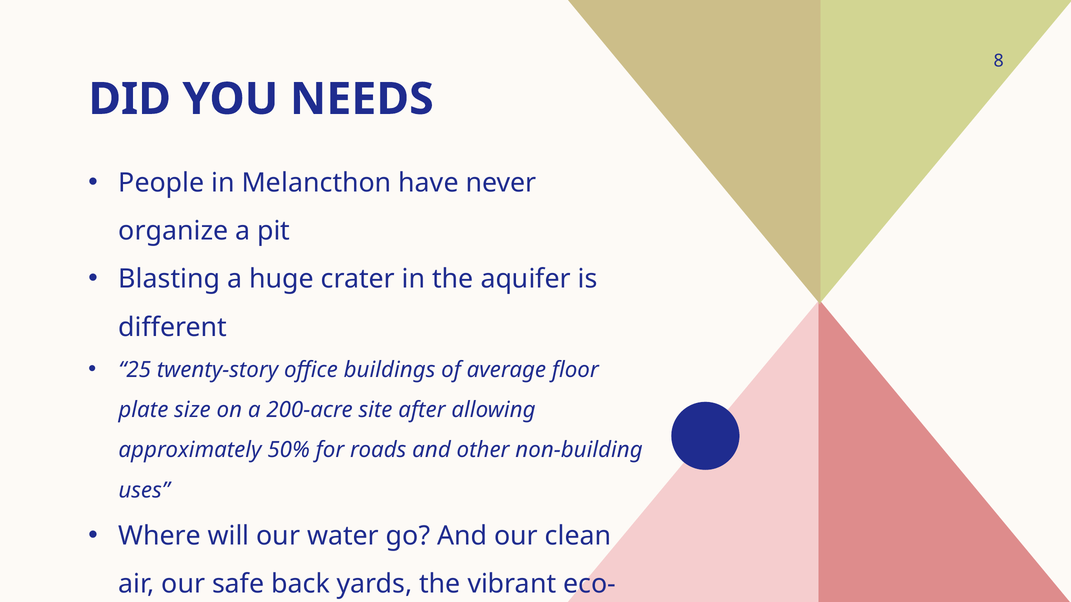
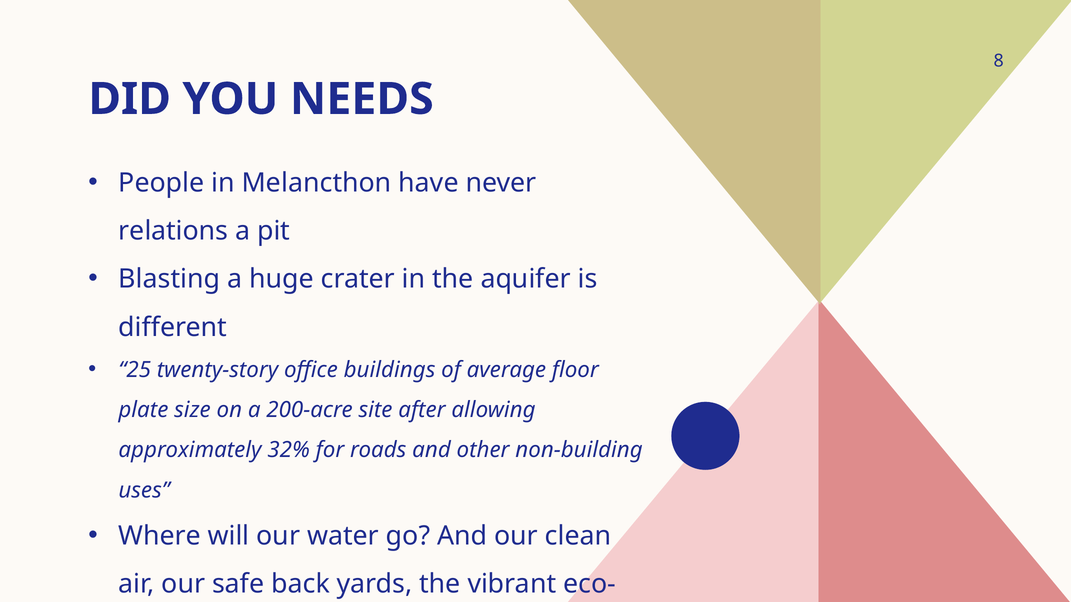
organize: organize -> relations
50%: 50% -> 32%
